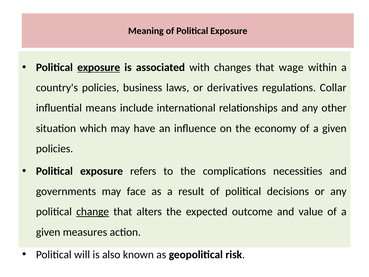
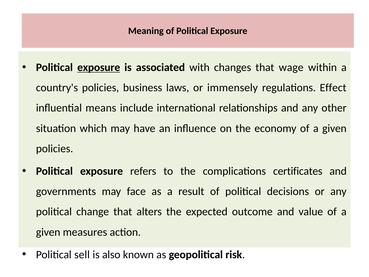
derivatives: derivatives -> immensely
Collar: Collar -> Effect
necessities: necessities -> certificates
change underline: present -> none
will: will -> sell
